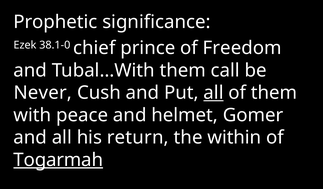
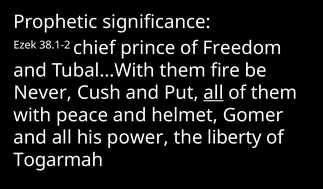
38.1-0: 38.1-0 -> 38.1-2
call: call -> fire
return: return -> power
within: within -> liberty
Togarmah underline: present -> none
